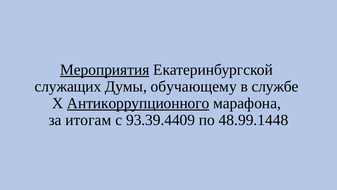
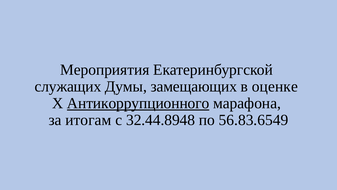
Мероприятия underline: present -> none
обучающему: обучающему -> замещающих
службе: службе -> оценке
93.39.4409: 93.39.4409 -> 32.44.8948
48.99.1448: 48.99.1448 -> 56.83.6549
